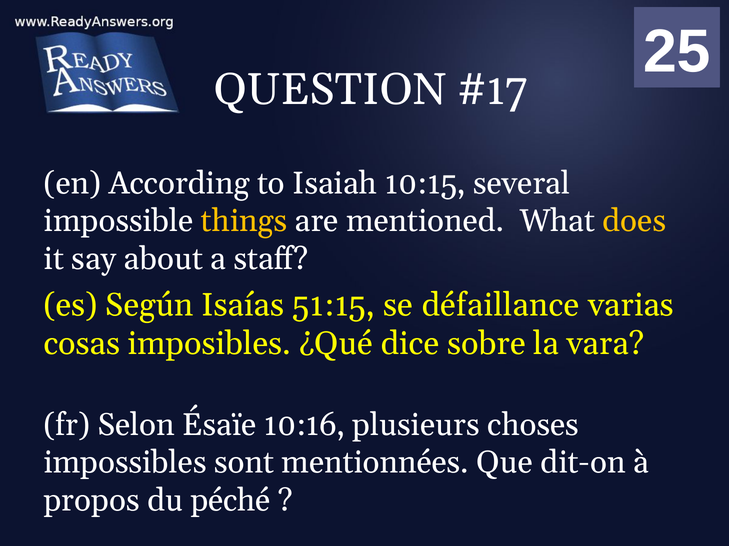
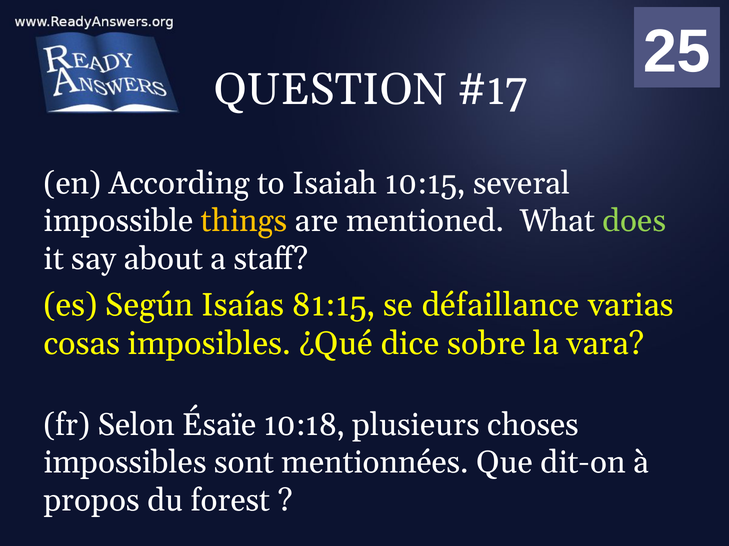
does colour: yellow -> light green
51:15: 51:15 -> 81:15
10:16: 10:16 -> 10:18
péché: péché -> forest
